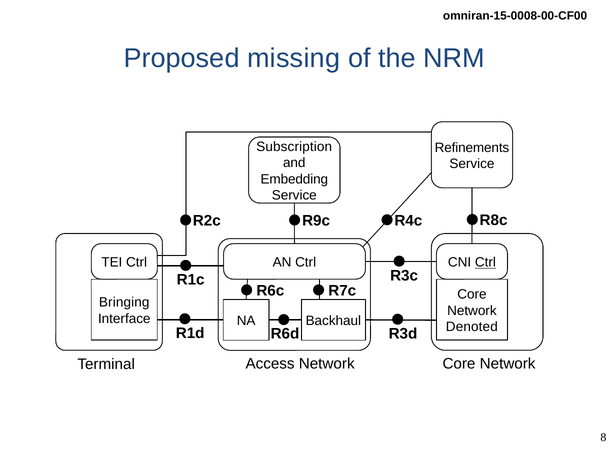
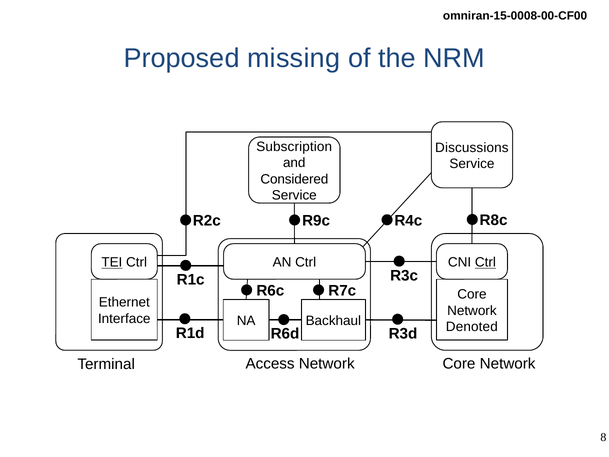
Refinements: Refinements -> Discussions
Embedding: Embedding -> Considered
TEI underline: none -> present
Bringing: Bringing -> Ethernet
